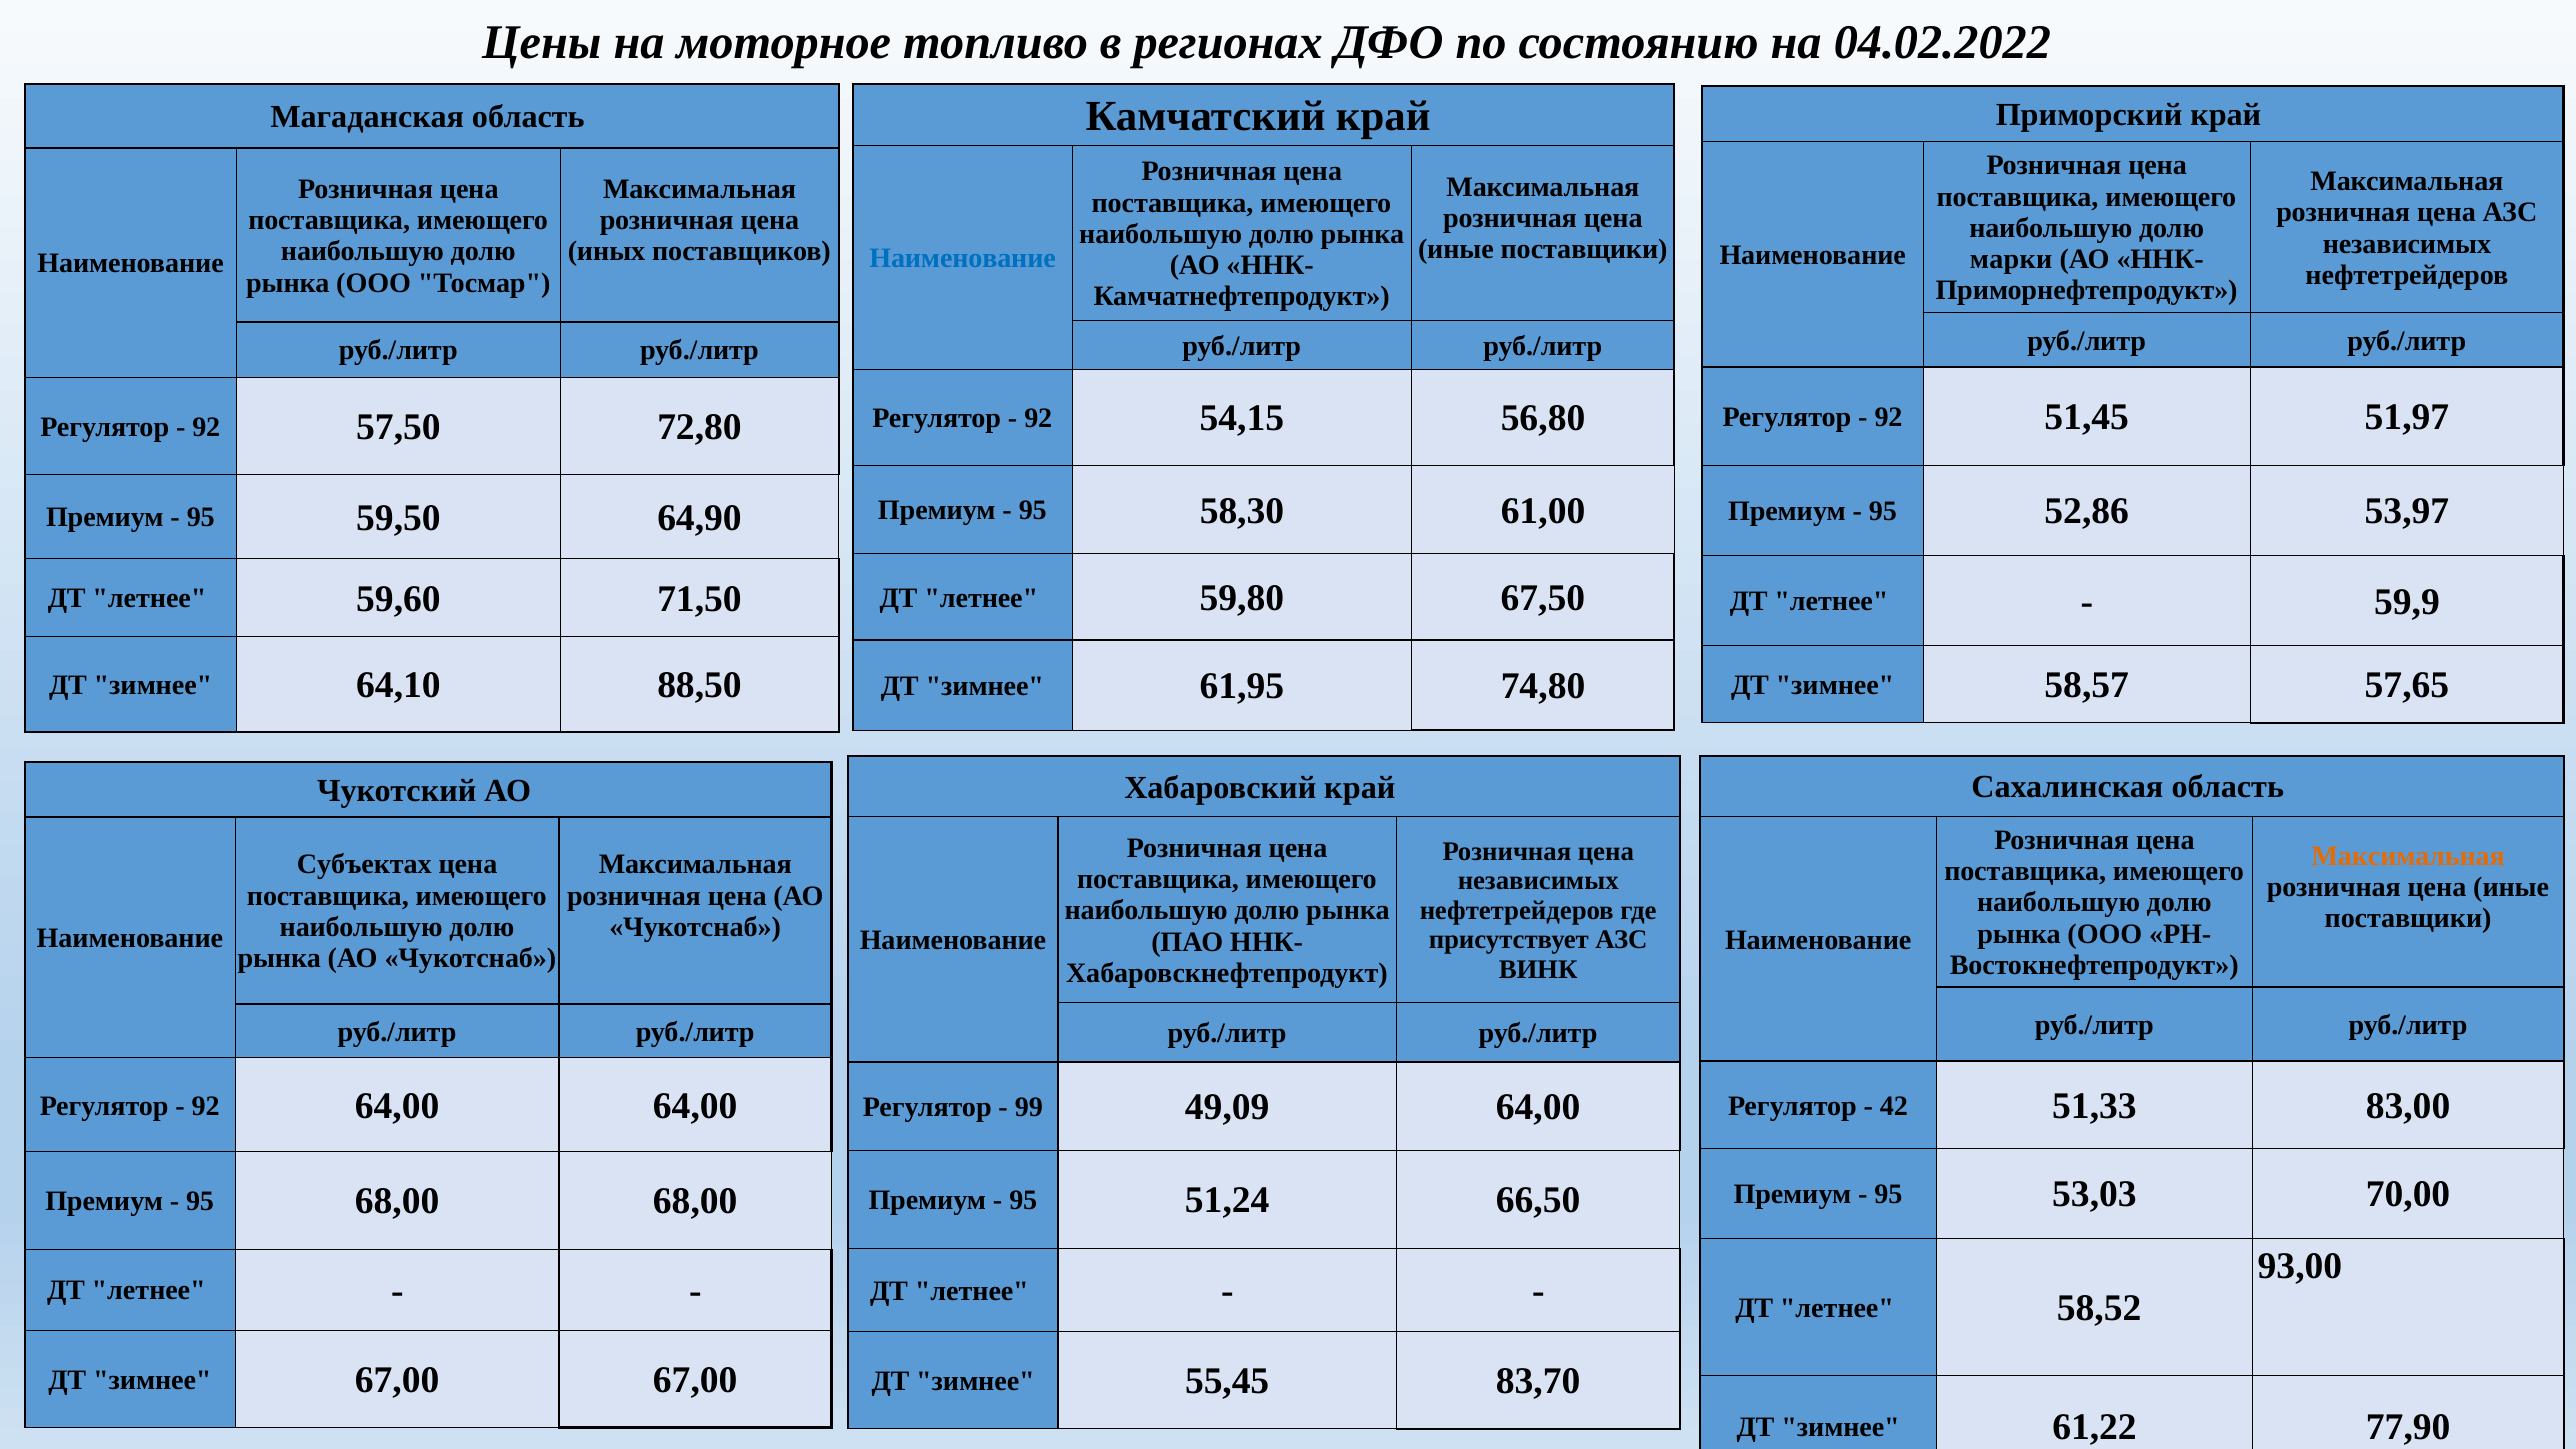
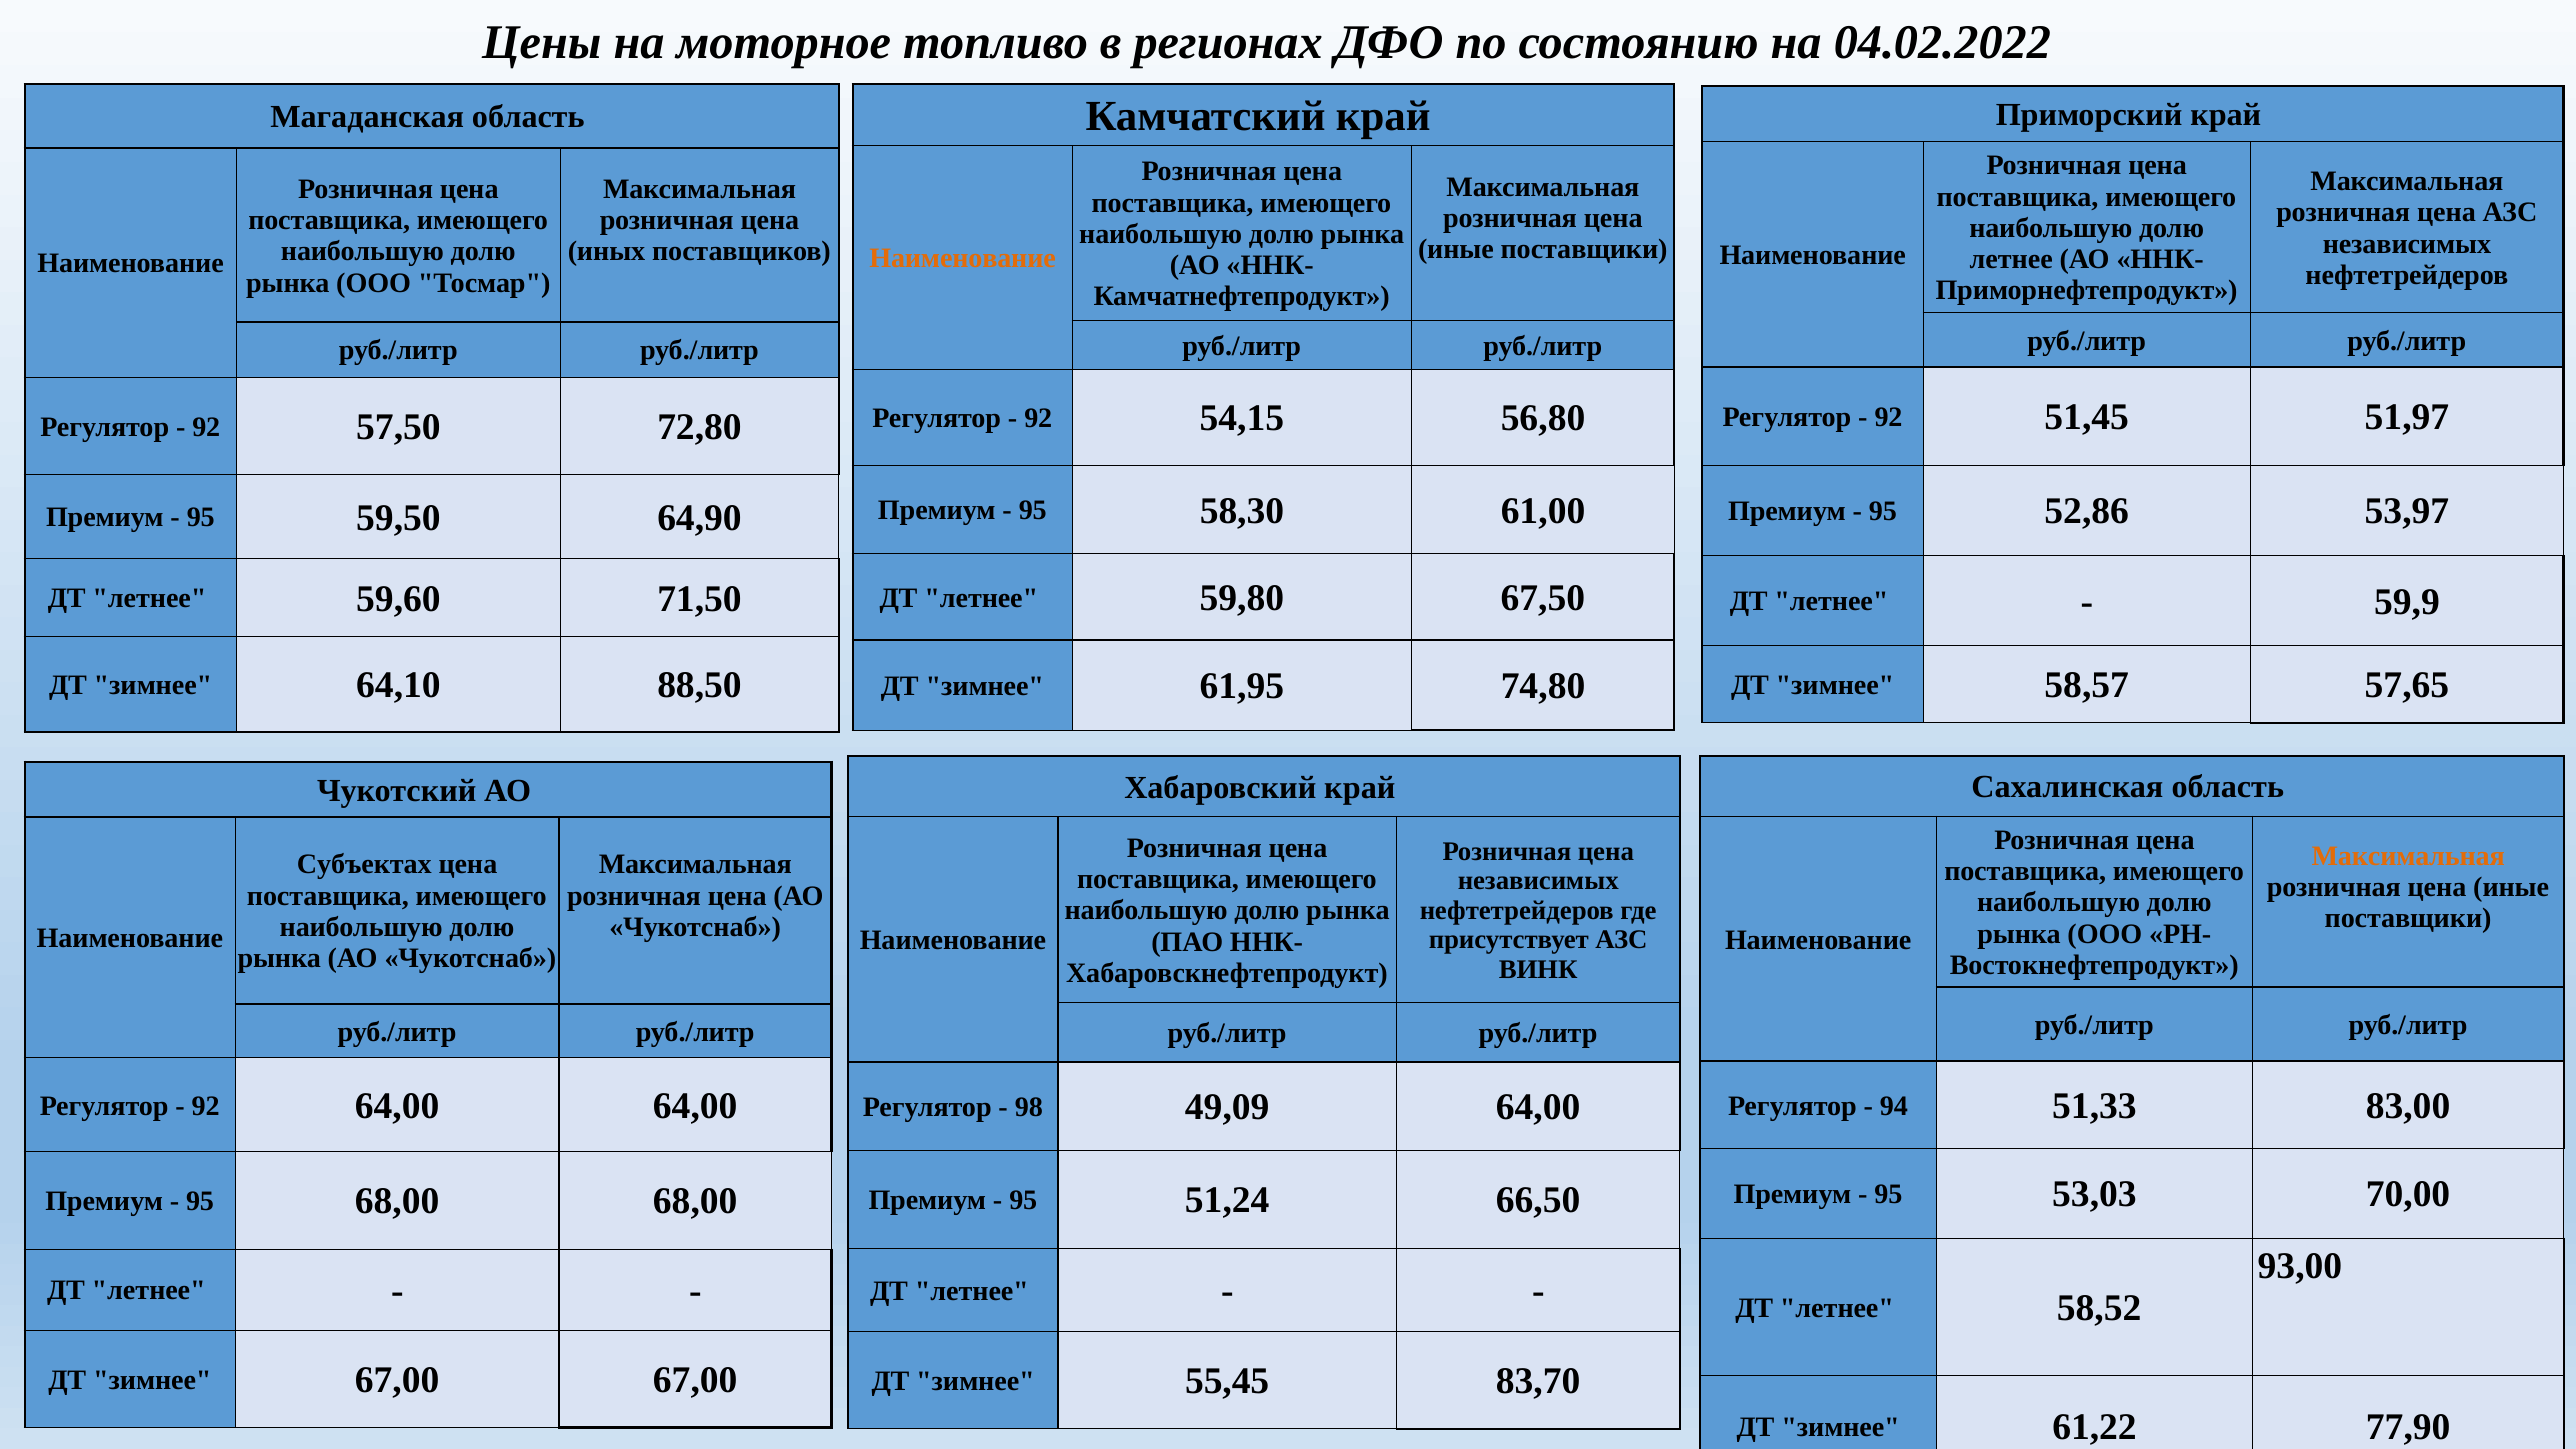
Наименование at (963, 259) colour: blue -> orange
марки at (2011, 259): марки -> летнее
42: 42 -> 94
99: 99 -> 98
